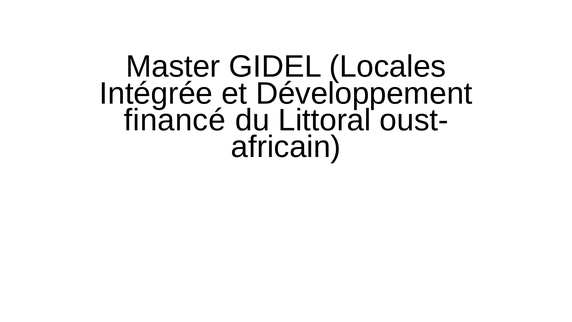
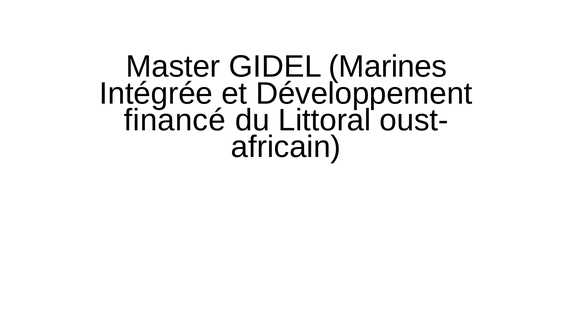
Locales: Locales -> Marines
